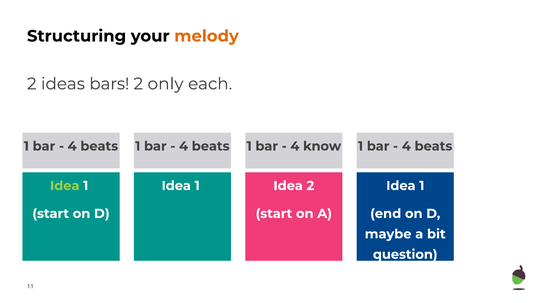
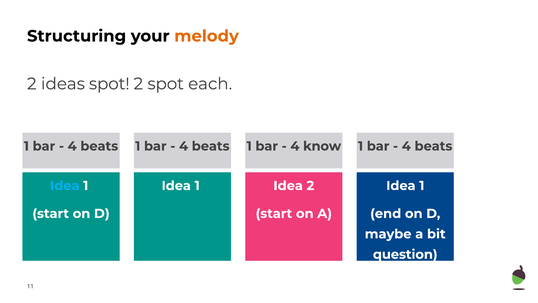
ideas bars: bars -> spot
2 only: only -> spot
Idea at (65, 186) colour: light green -> light blue
